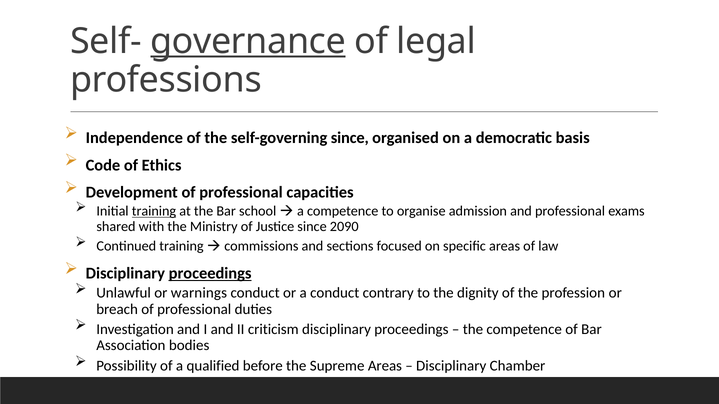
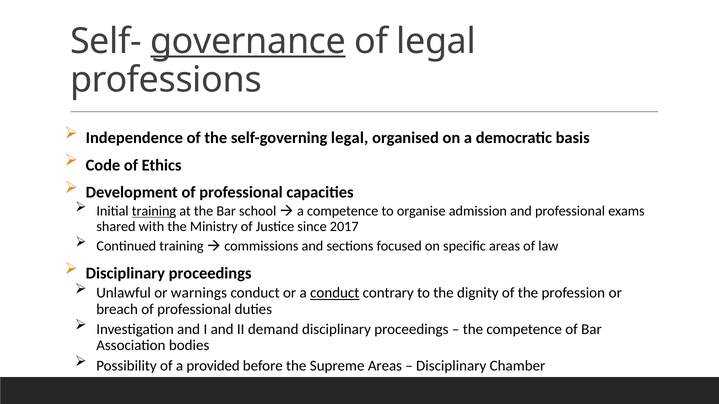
self-governing since: since -> legal
2090: 2090 -> 2017
proceedings at (210, 274) underline: present -> none
conduct at (335, 293) underline: none -> present
criticism: criticism -> demand
qualified: qualified -> provided
